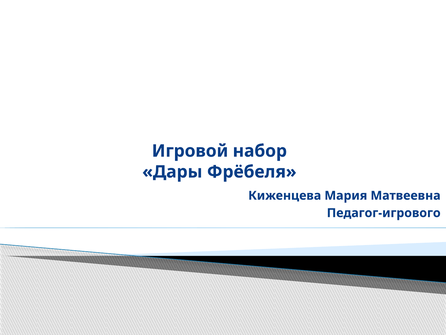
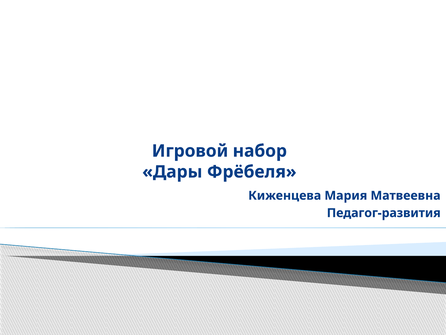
Педагог-игрового: Педагог-игрового -> Педагог-развития
